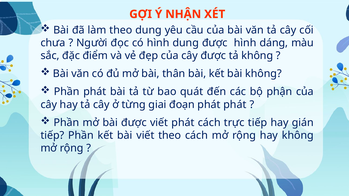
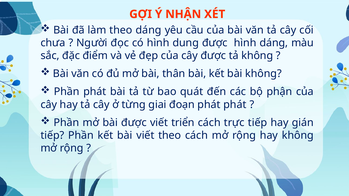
theo dung: dung -> dáng
viết phát: phát -> triển
